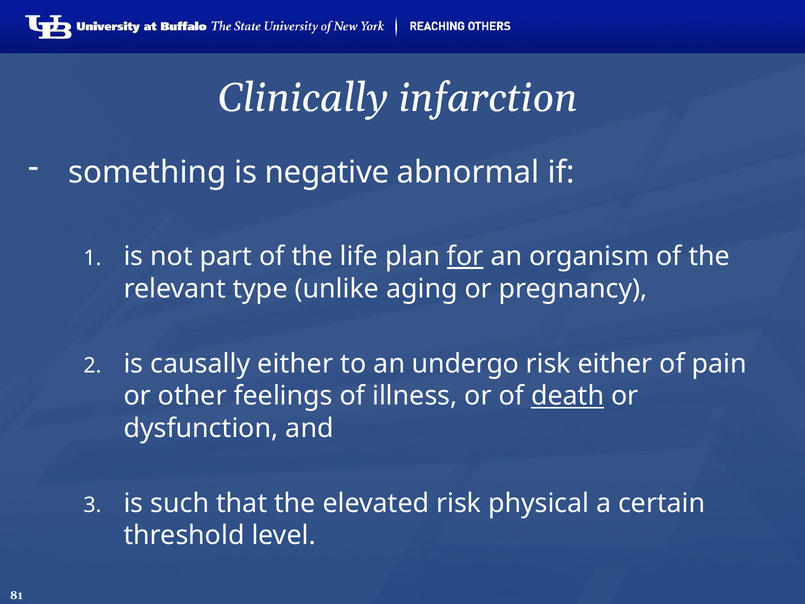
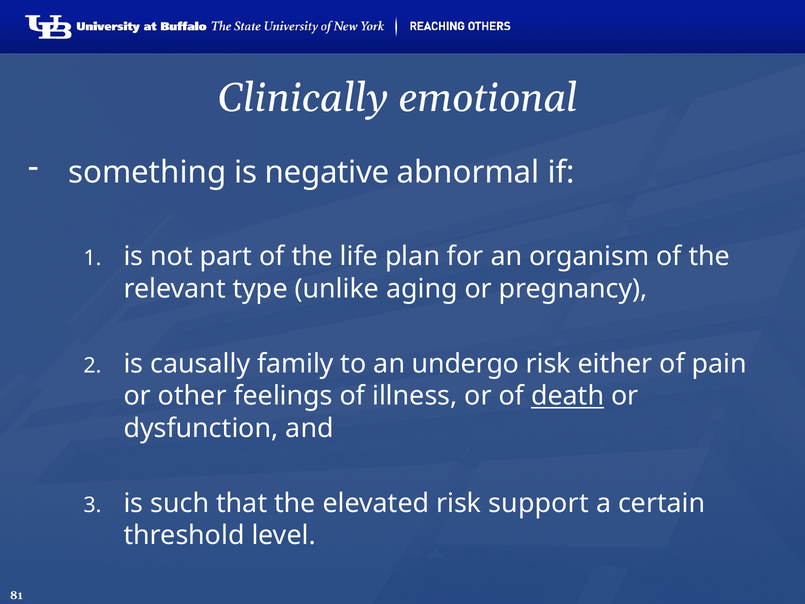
infarction: infarction -> emotional
for underline: present -> none
causally either: either -> family
physical: physical -> support
